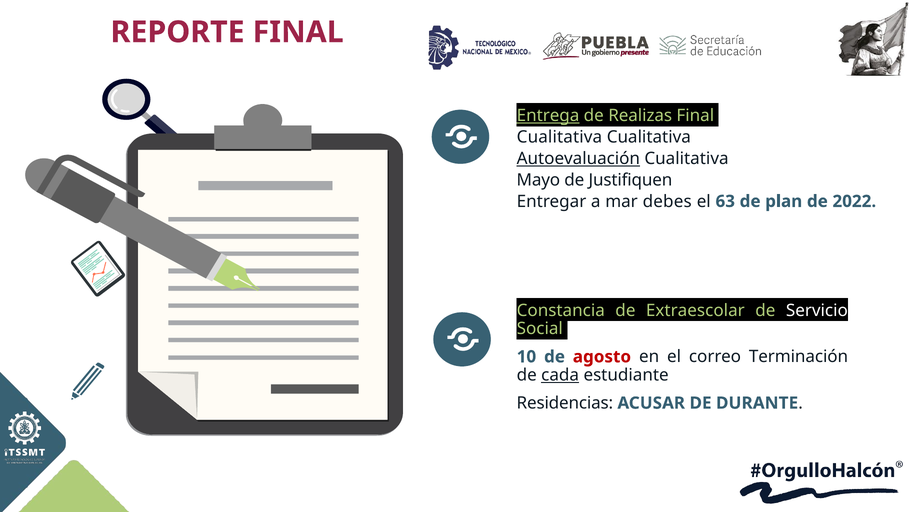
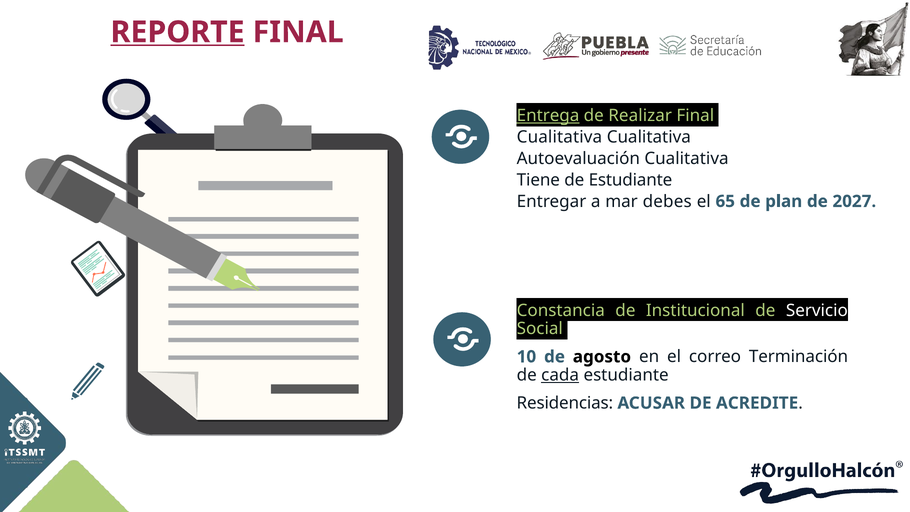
REPORTE underline: none -> present
Realizas: Realizas -> Realizar
Autoevaluación underline: present -> none
Mayo: Mayo -> Tiene
de Justifiquen: Justifiquen -> Estudiante
63: 63 -> 65
2022: 2022 -> 2027
Extraescolar: Extraescolar -> Institucional
agosto colour: red -> black
DURANTE: DURANTE -> ACREDITE
